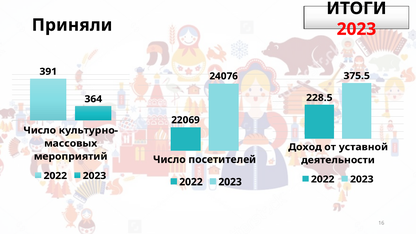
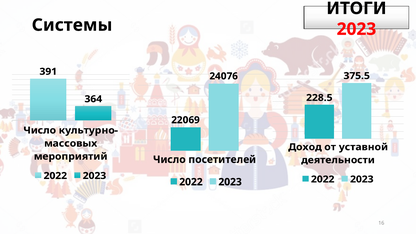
Приняли: Приняли -> Системы
